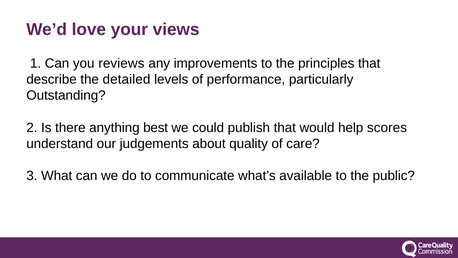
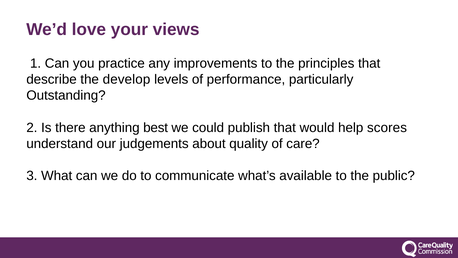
reviews: reviews -> practice
detailed: detailed -> develop
